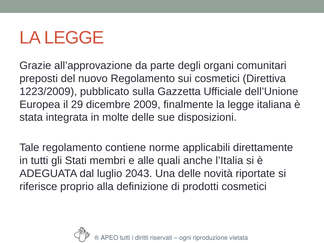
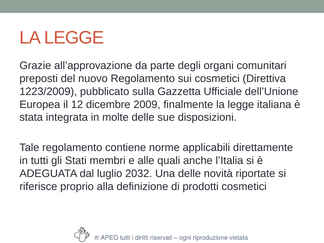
29: 29 -> 12
2043: 2043 -> 2032
